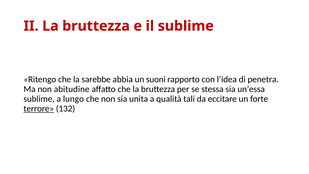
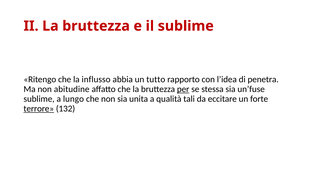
sarebbe: sarebbe -> influsso
suoni: suoni -> tutto
per underline: none -> present
un’essa: un’essa -> un’fuse
